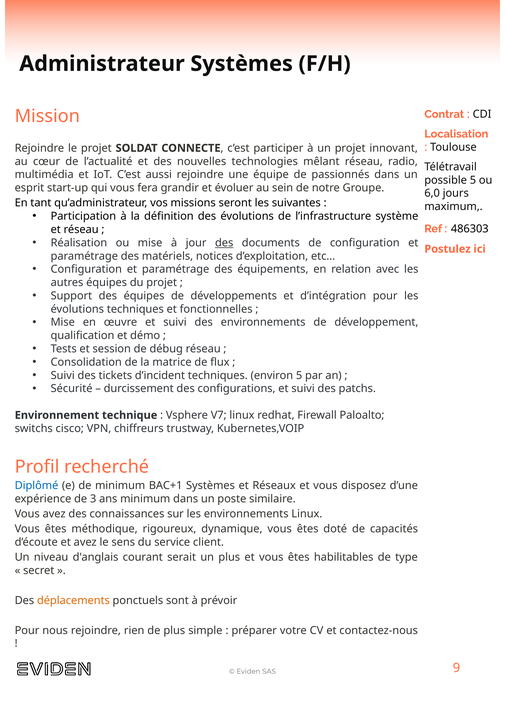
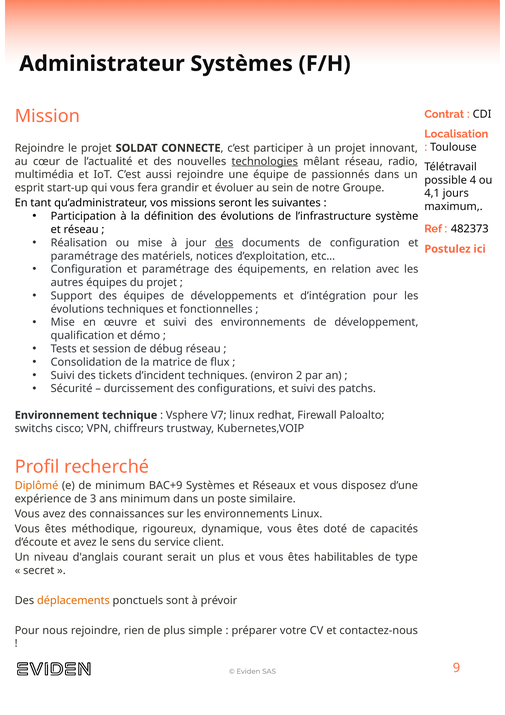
technologies underline: none -> present
possible 5: 5 -> 4
6,0: 6,0 -> 4,1
486303: 486303 -> 482373
environ 5: 5 -> 2
Diplômé colour: blue -> orange
BAC+1: BAC+1 -> BAC+9
